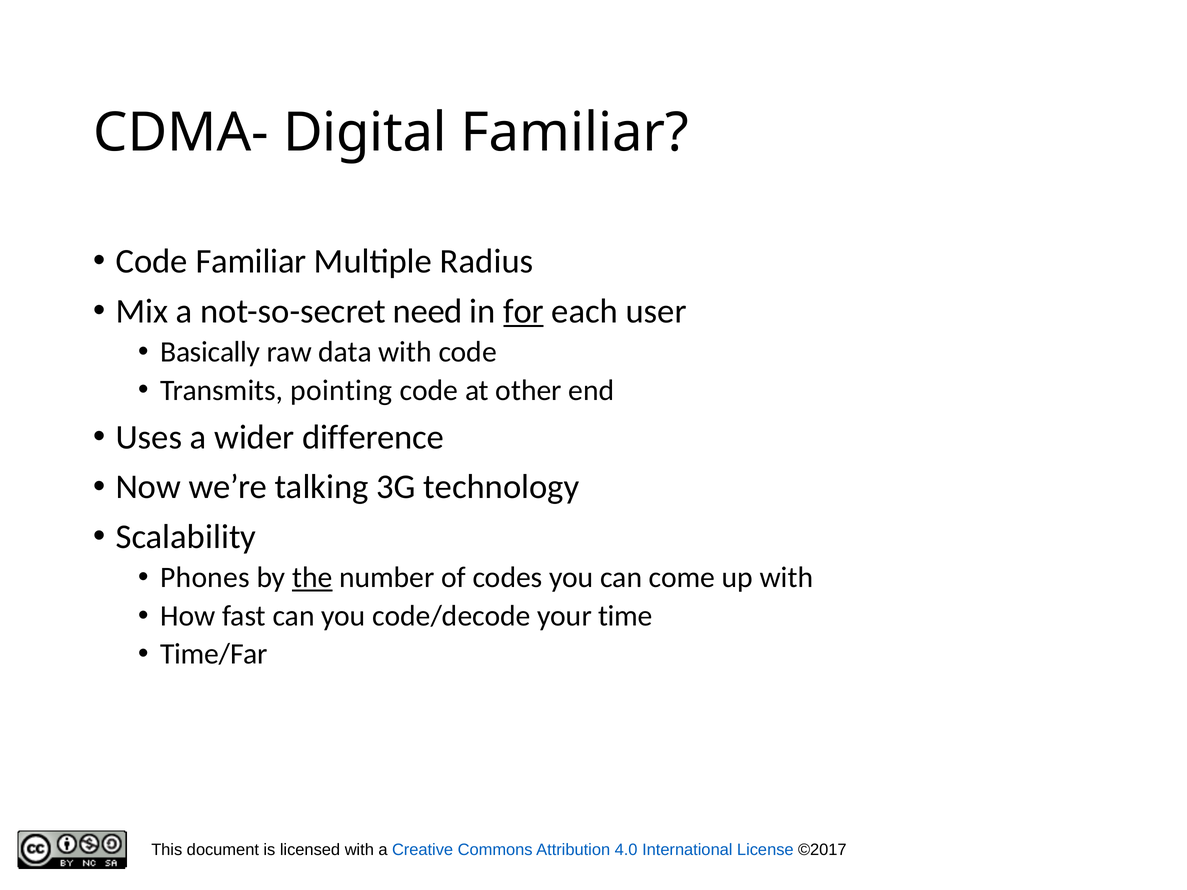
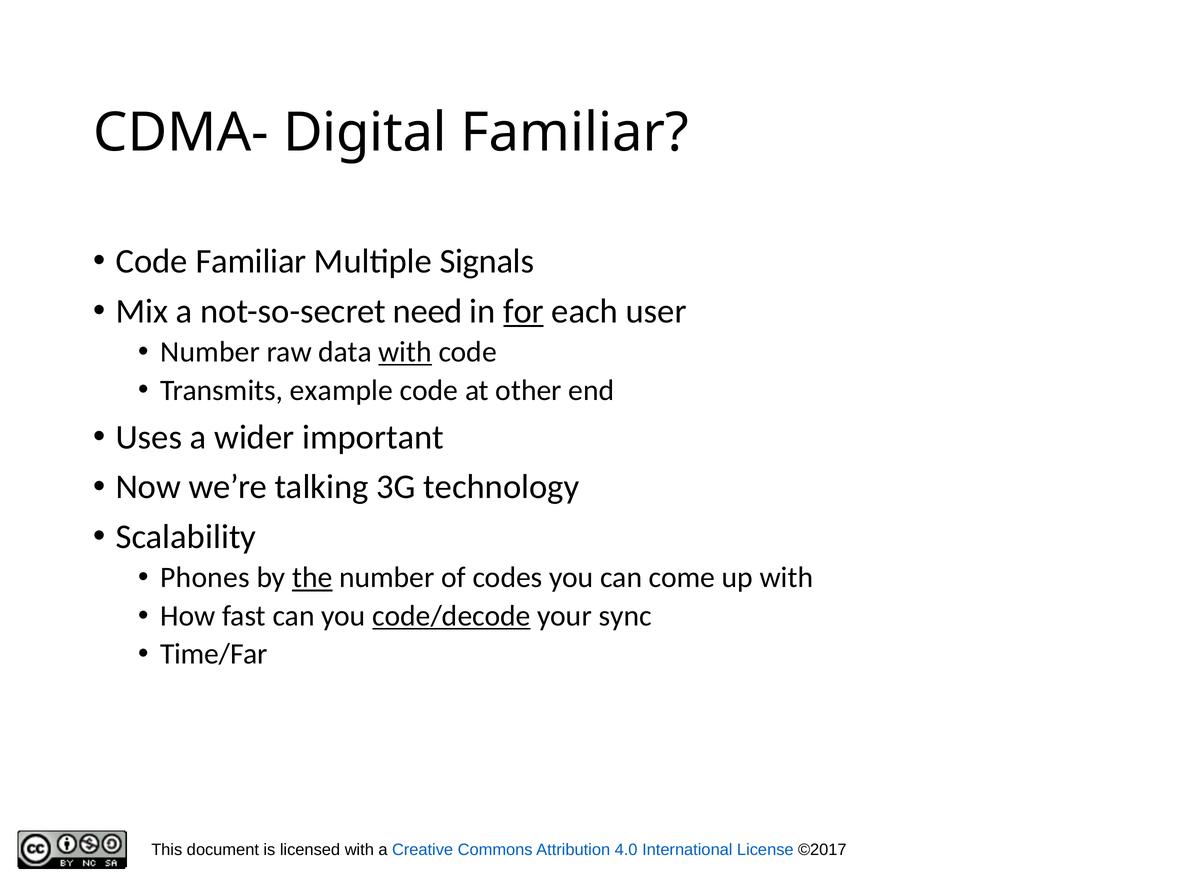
Radius: Radius -> Signals
Basically at (210, 352): Basically -> Number
with at (405, 352) underline: none -> present
pointing: pointing -> example
difference: difference -> important
code/decode underline: none -> present
time: time -> sync
